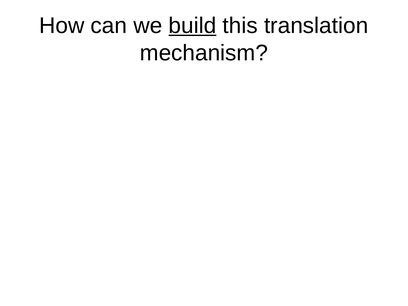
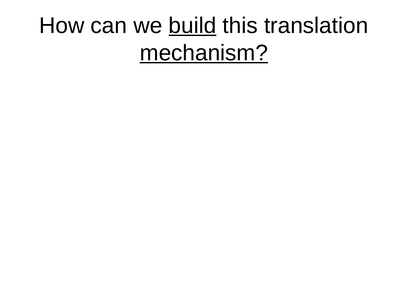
mechanism underline: none -> present
